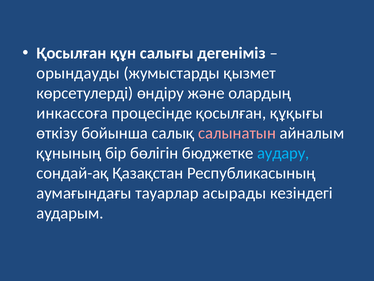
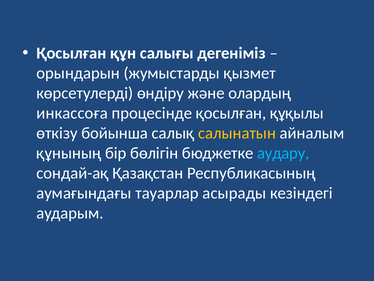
орындауды: орындауды -> орындарын
құқығы: құқығы -> құқылы
салынатын colour: pink -> yellow
